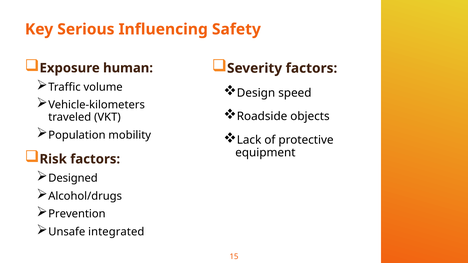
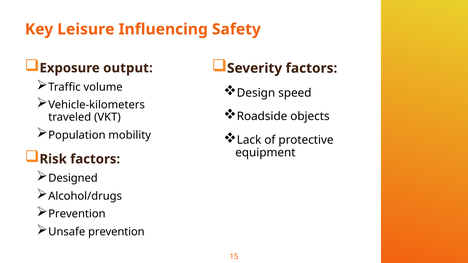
Serious: Serious -> Leisure
human: human -> output
Unsafe integrated: integrated -> prevention
